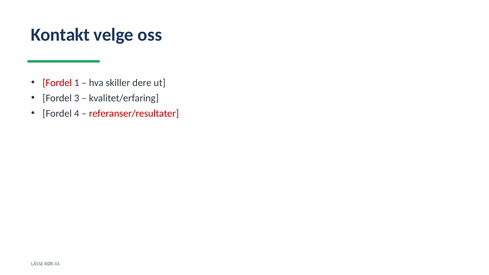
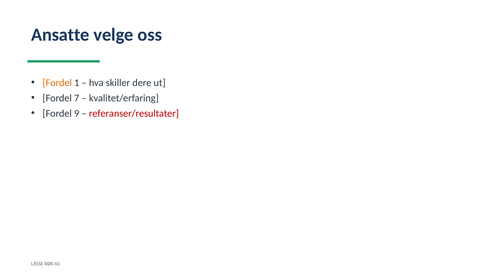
Kontakt: Kontakt -> Ansatte
Fordel at (57, 83) colour: red -> orange
3: 3 -> 7
4: 4 -> 9
